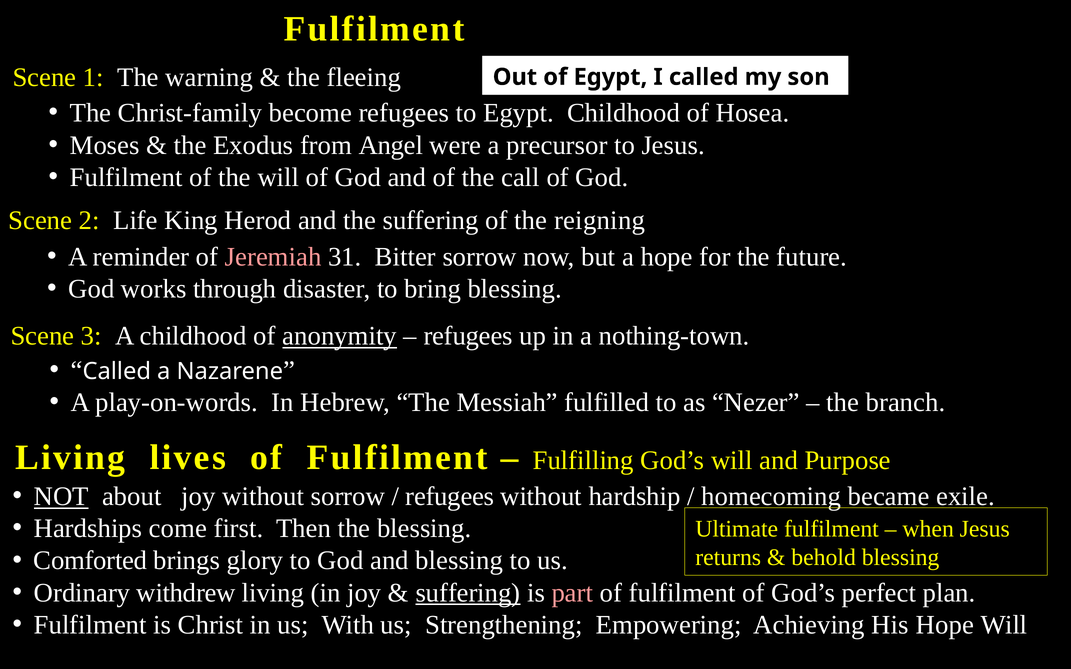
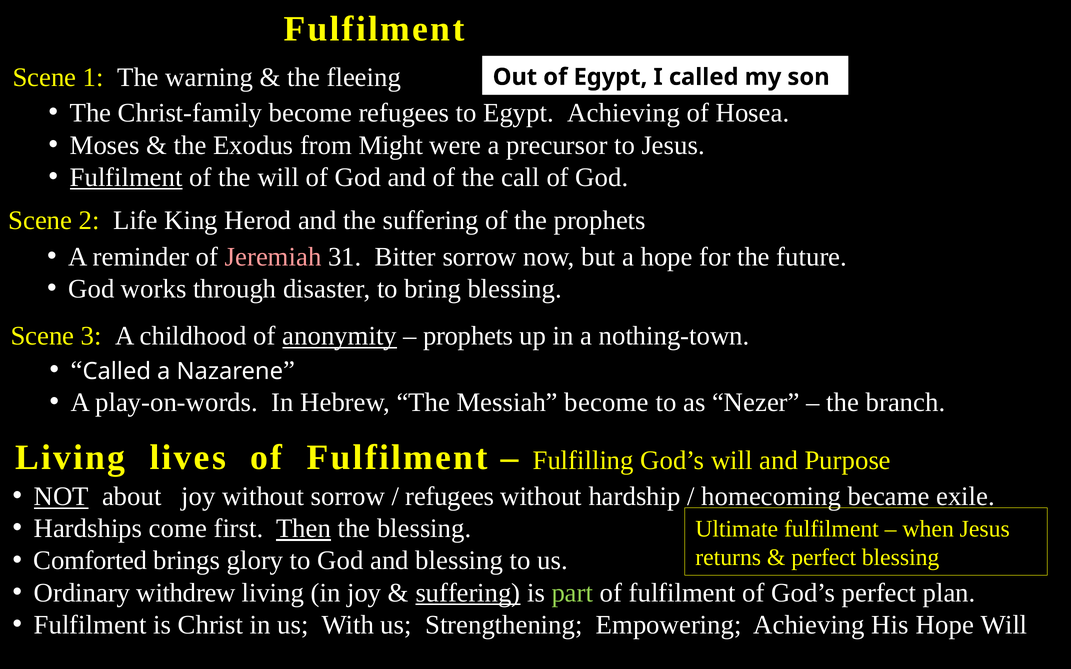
Egypt Childhood: Childhood -> Achieving
Angel: Angel -> Might
Fulfilment at (126, 177) underline: none -> present
the reigning: reigning -> prophets
refugees at (468, 336): refugees -> prophets
Messiah fulfilled: fulfilled -> become
Then underline: none -> present
behold at (824, 558): behold -> perfect
part colour: pink -> light green
